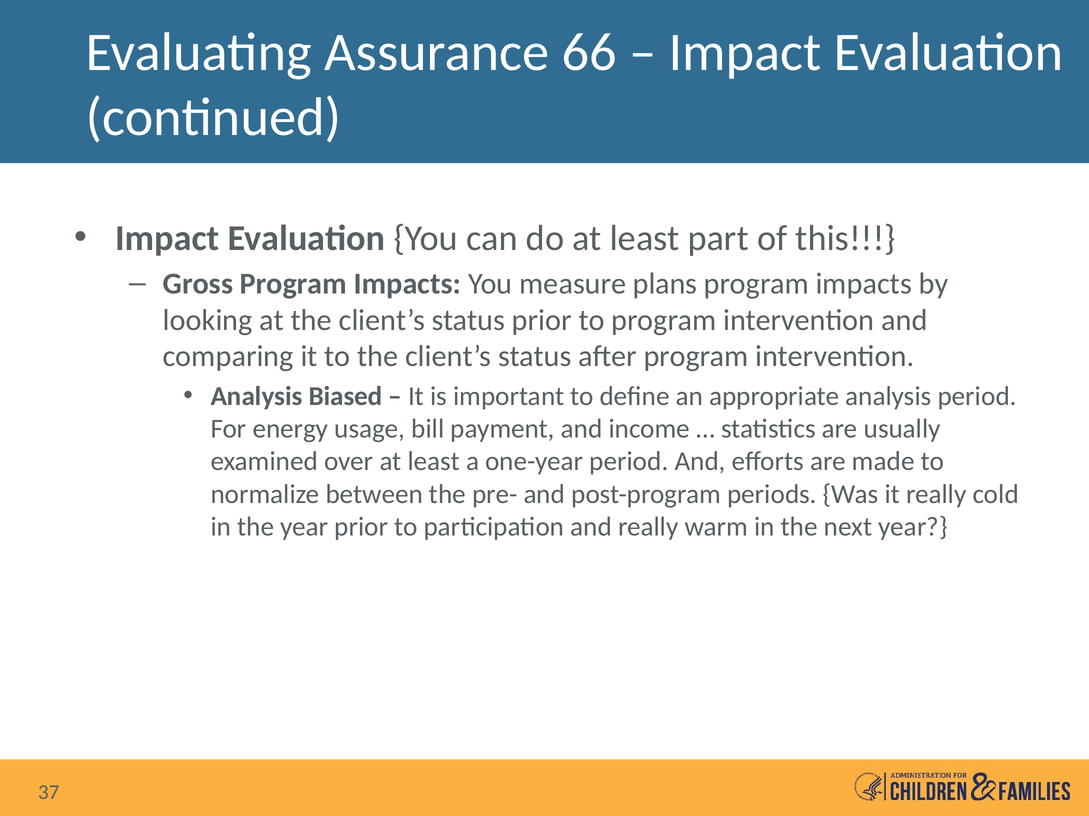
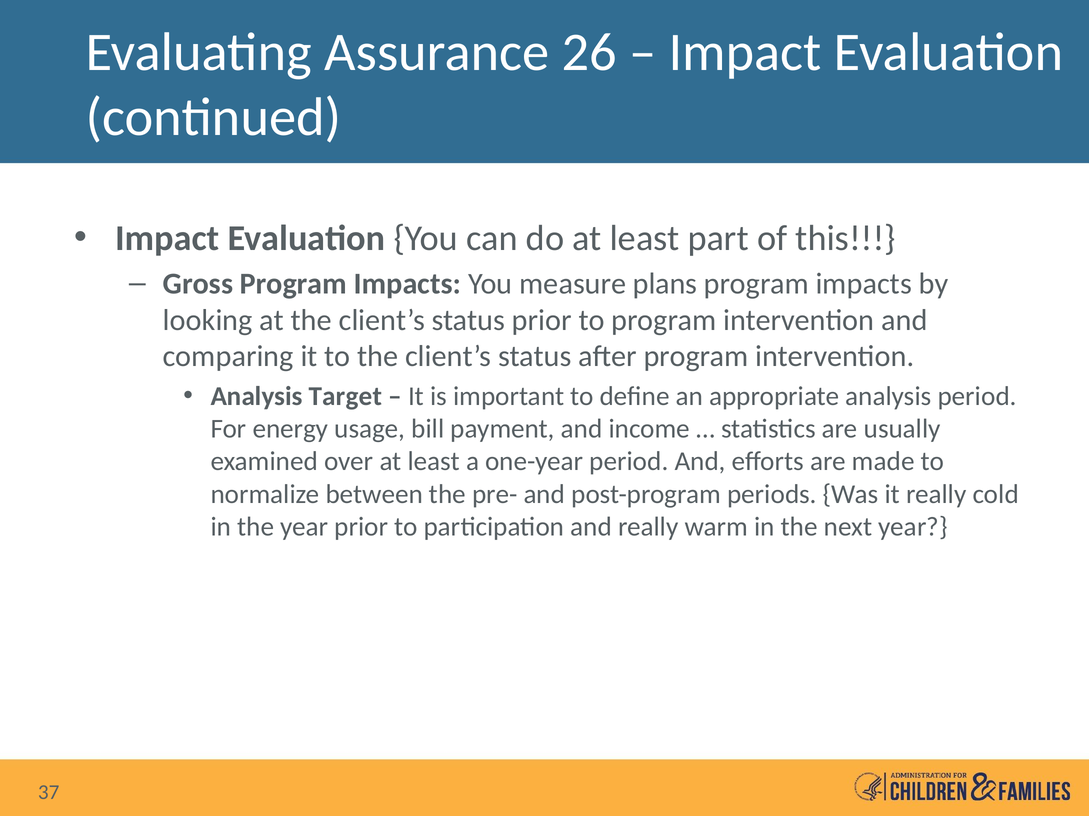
66: 66 -> 26
Biased: Biased -> Target
